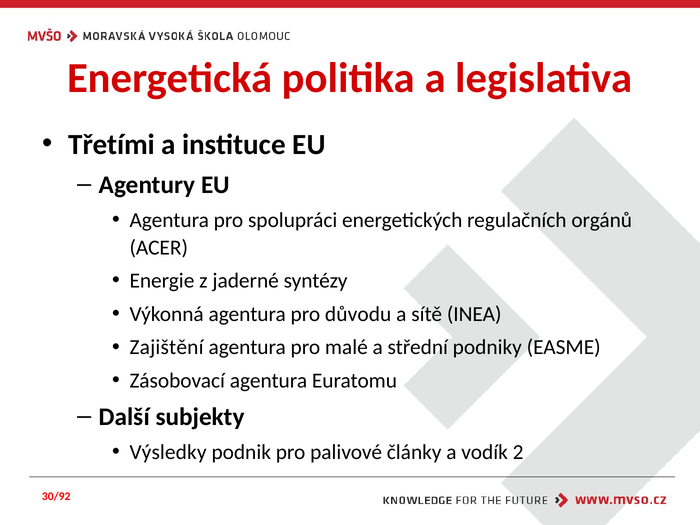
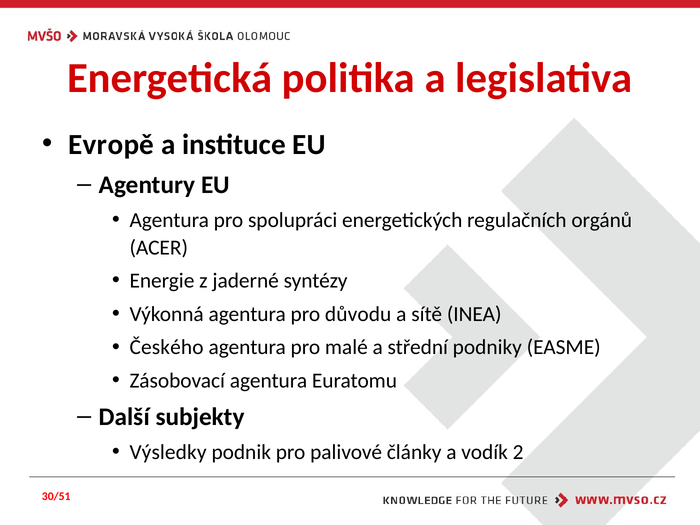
Třetími: Třetími -> Evropě
Zajištění: Zajištění -> Českého
30/92: 30/92 -> 30/51
